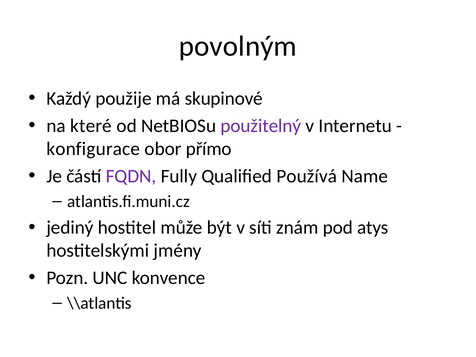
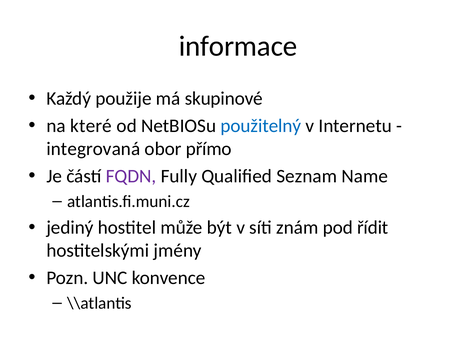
povolným: povolným -> informace
použitelný colour: purple -> blue
konfigurace: konfigurace -> integrovaná
Používá: Používá -> Seznam
atys: atys -> řídit
